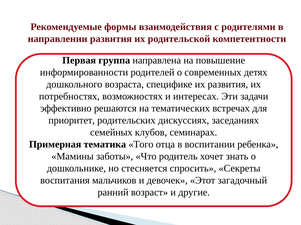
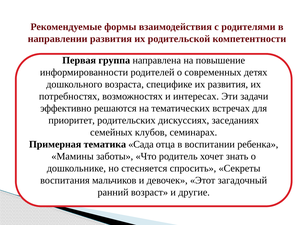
Того: Того -> Сада
